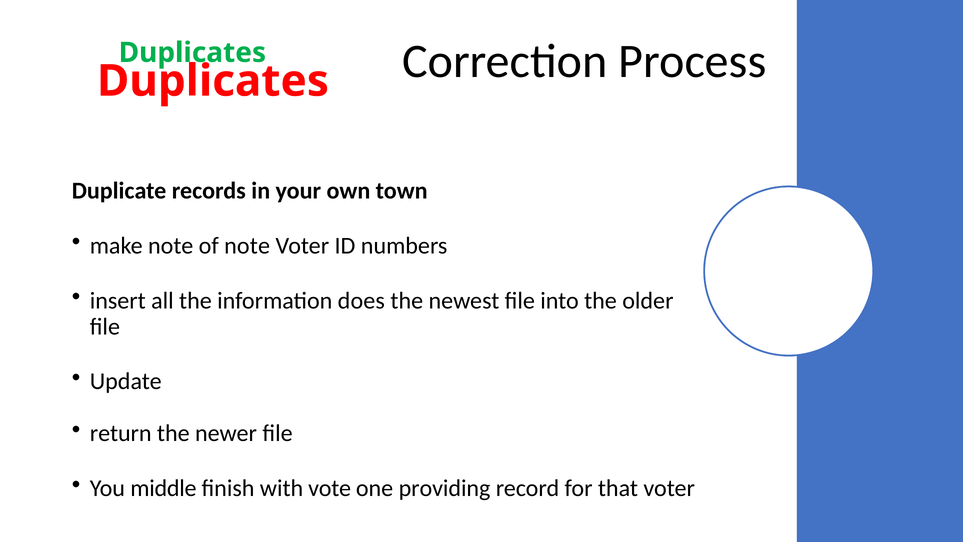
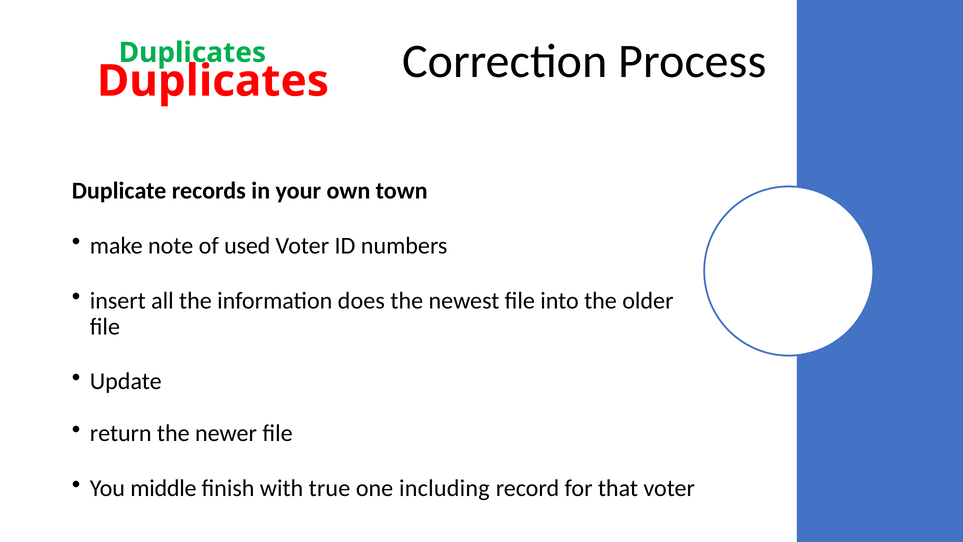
of note: note -> used
vote: vote -> true
providing: providing -> including
